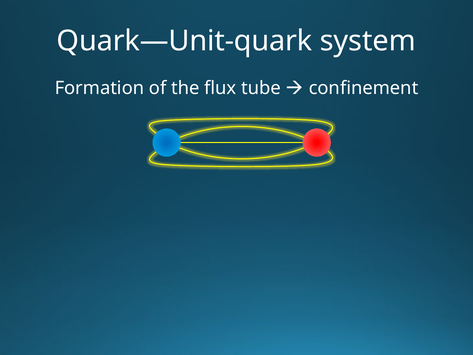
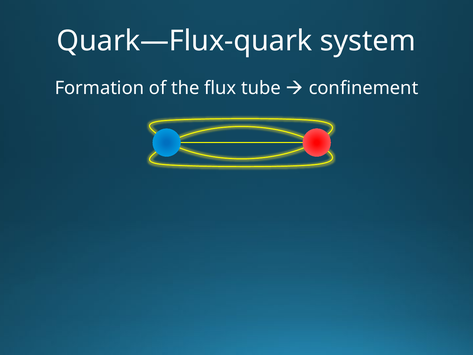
Quark—Unit-quark: Quark—Unit-quark -> Quark—Flux-quark
